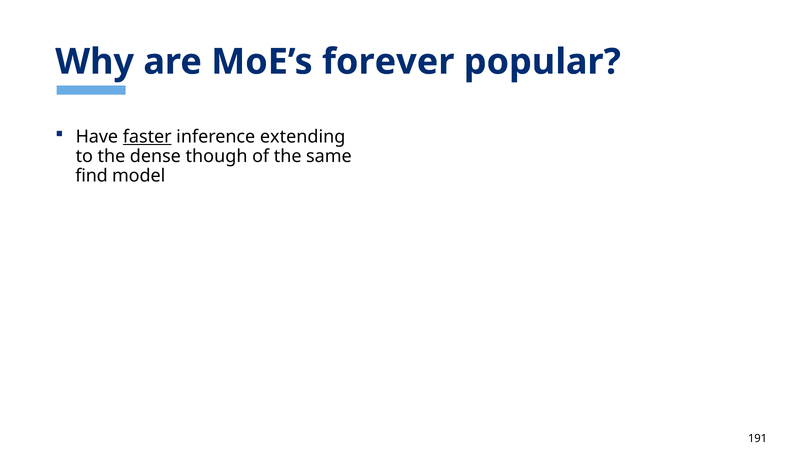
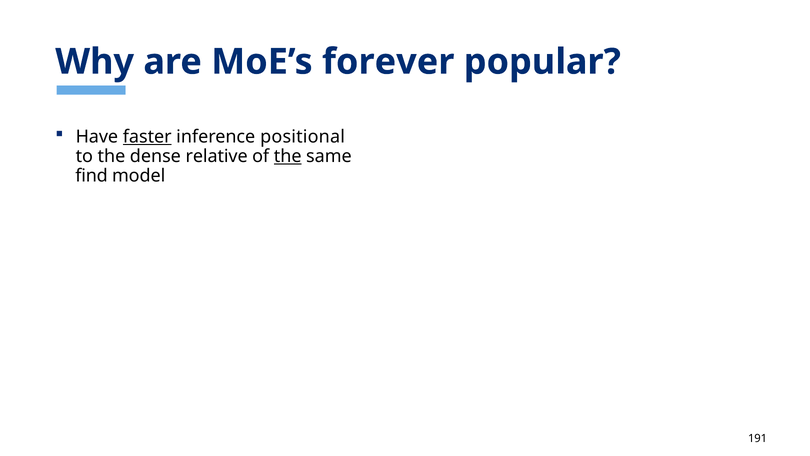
extending: extending -> positional
though: though -> relative
the at (288, 156) underline: none -> present
